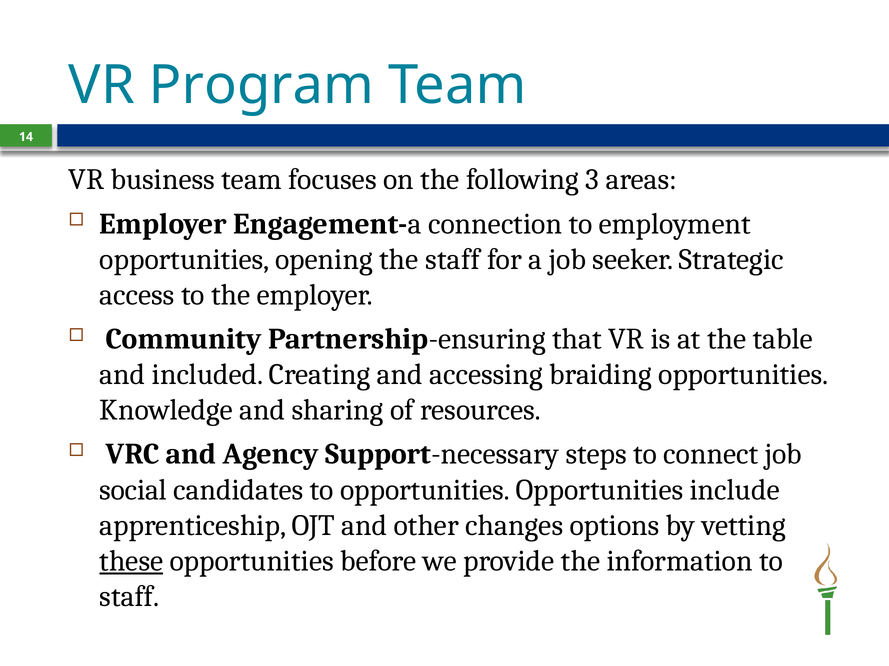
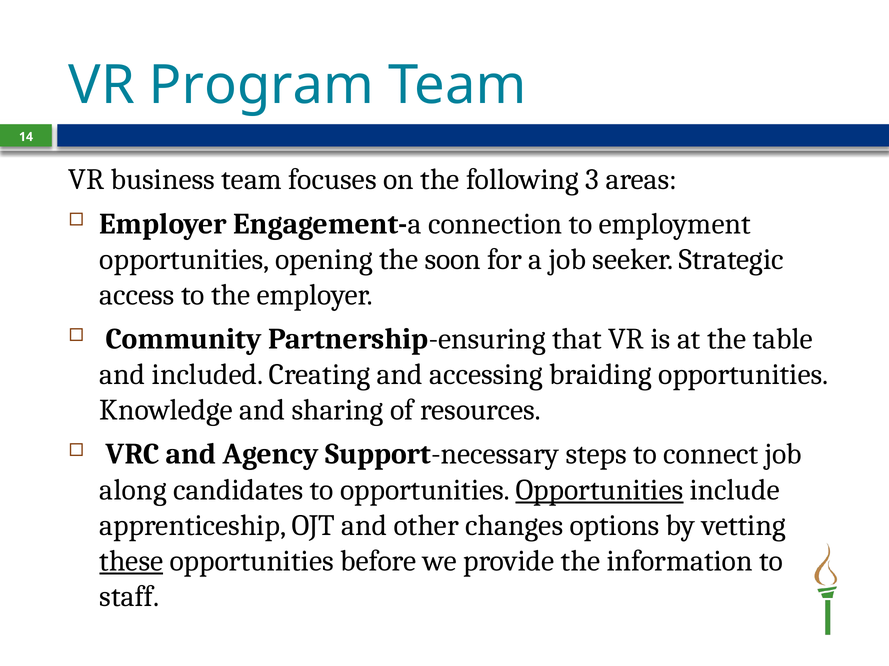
the staff: staff -> soon
social: social -> along
Opportunities at (599, 490) underline: none -> present
